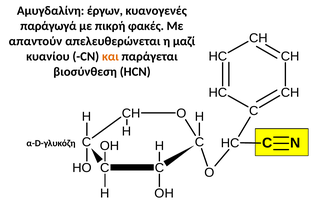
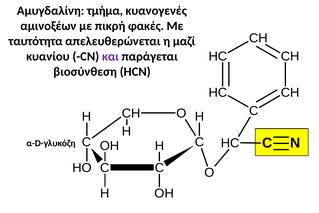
έργων: έργων -> τμήμα
παράγωγά: παράγωγά -> αμινοξέων
απαντούν: απαντούν -> ταυτότητα
και colour: orange -> purple
